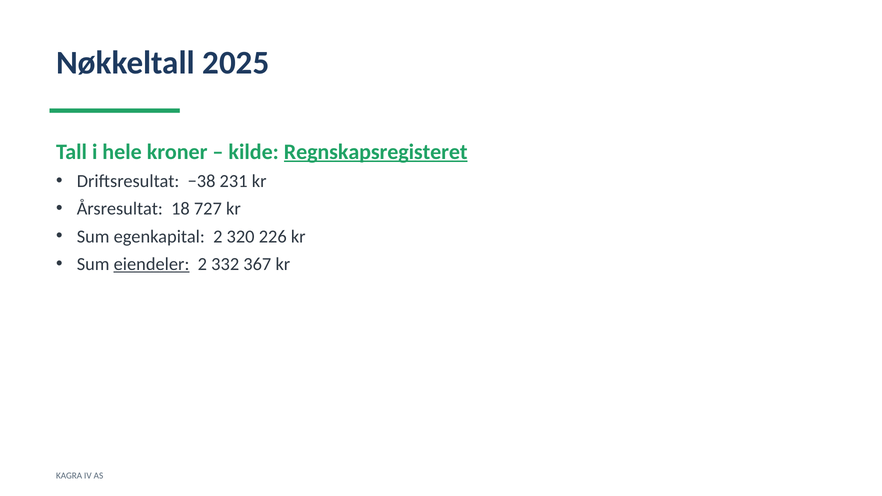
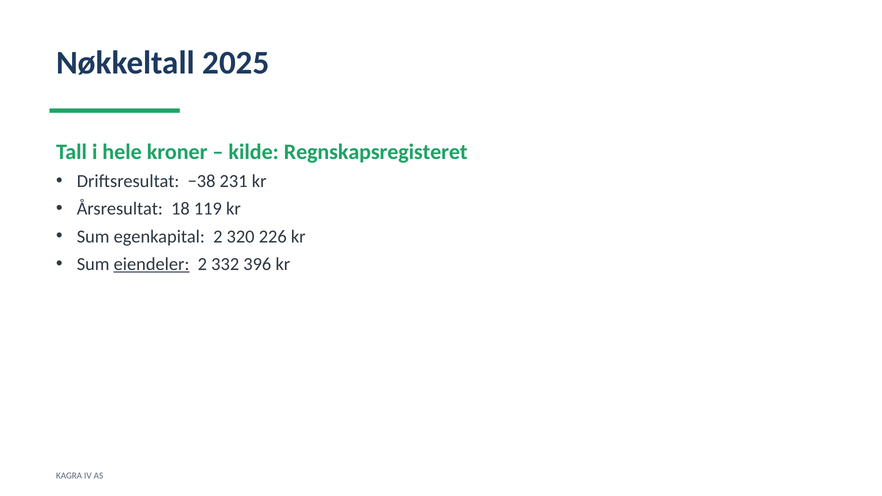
Regnskapsregisteret underline: present -> none
727: 727 -> 119
367: 367 -> 396
